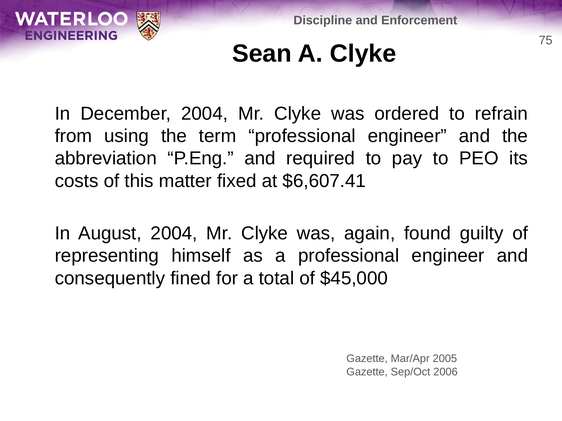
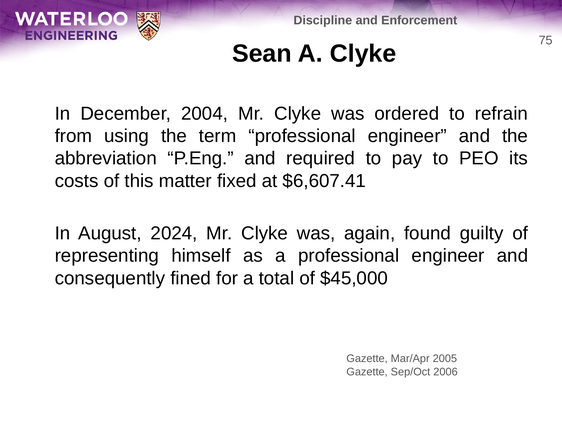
August 2004: 2004 -> 2024
